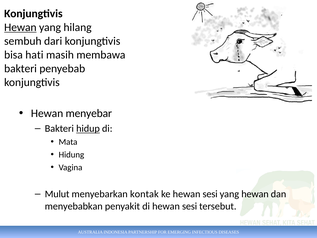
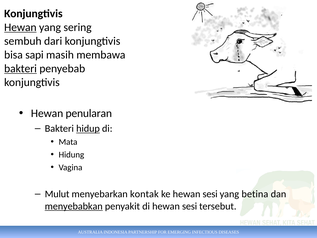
hilang: hilang -> sering
hati: hati -> sapi
bakteri at (21, 68) underline: none -> present
menyebar: menyebar -> penularan
yang hewan: hewan -> betina
menyebabkan underline: none -> present
